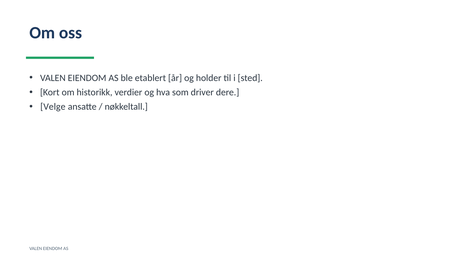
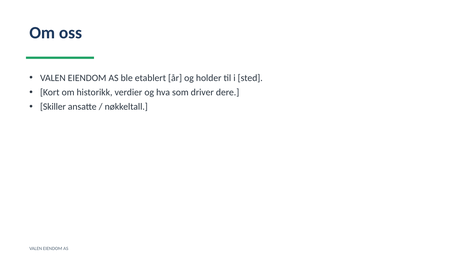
Velge: Velge -> Skiller
